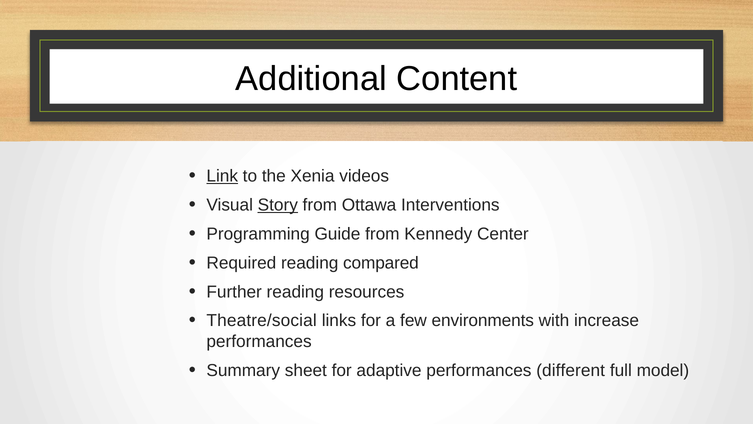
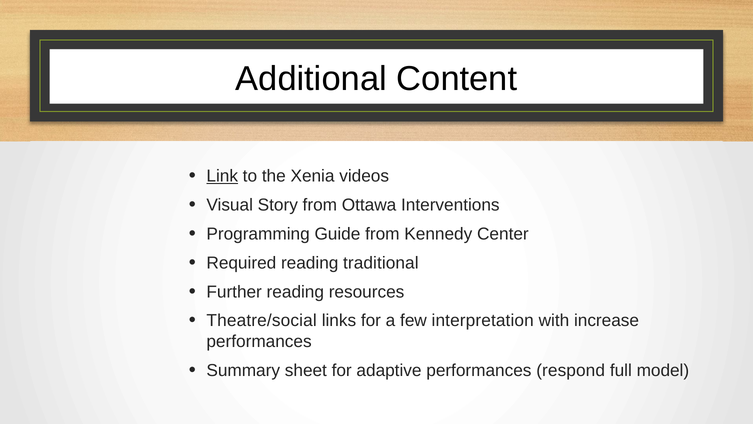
Story underline: present -> none
compared: compared -> traditional
environments: environments -> interpretation
different: different -> respond
